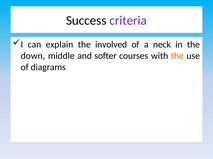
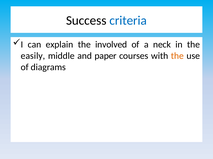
criteria colour: purple -> blue
down: down -> easily
softer: softer -> paper
